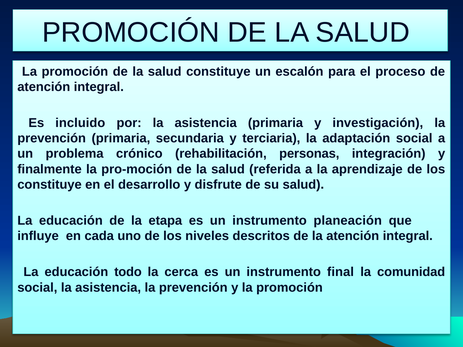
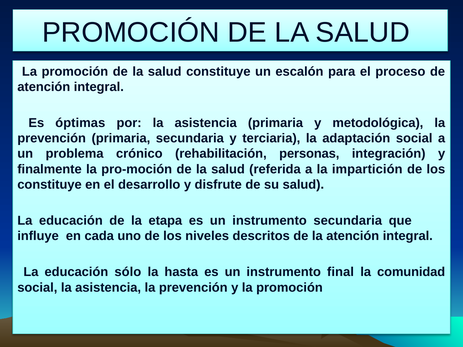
incluido: incluido -> óptimas
investigación: investigación -> metodológica
aprendizaje: aprendizaje -> impartición
instrumento planeación: planeación -> secundaria
todo: todo -> sólo
cerca: cerca -> hasta
